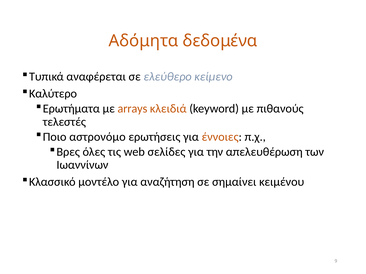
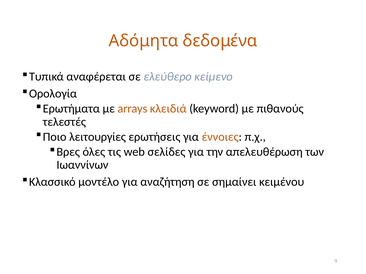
Καλύτερο: Καλύτερο -> Ορολογία
αστρονόμo: αστρονόμo -> λειτουργίες
